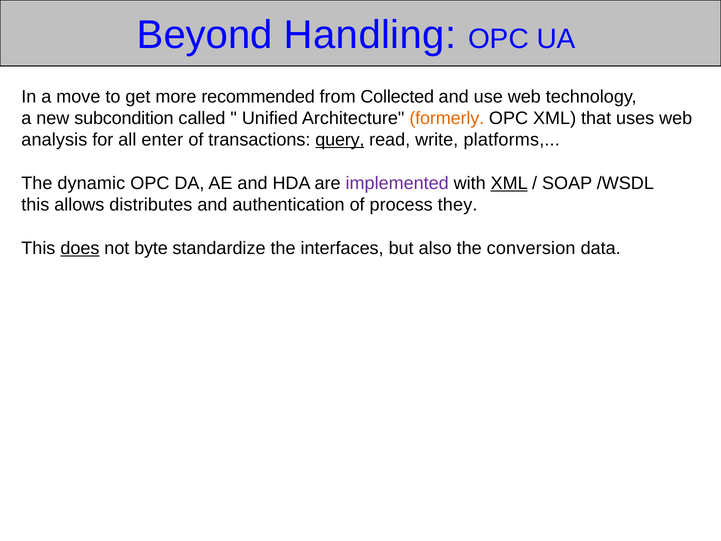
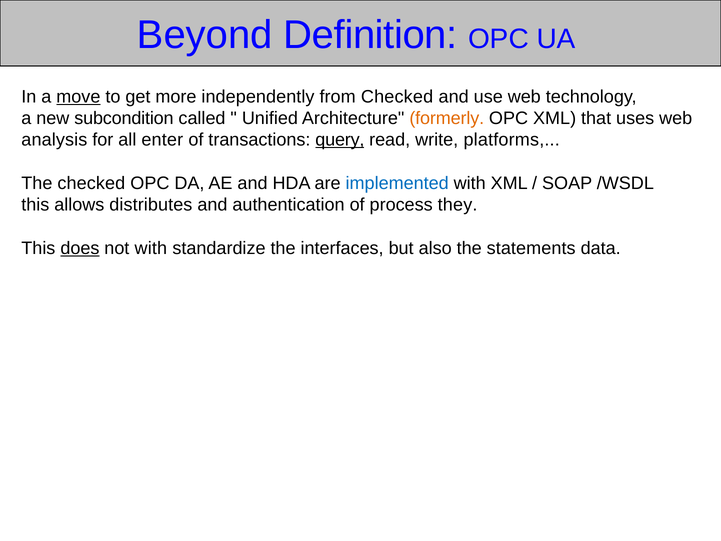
Handling: Handling -> Definition
move underline: none -> present
recommended: recommended -> independently
from Collected: Collected -> Checked
The dynamic: dynamic -> checked
implemented colour: purple -> blue
XML at (509, 183) underline: present -> none
not byte: byte -> with
conversion: conversion -> statements
